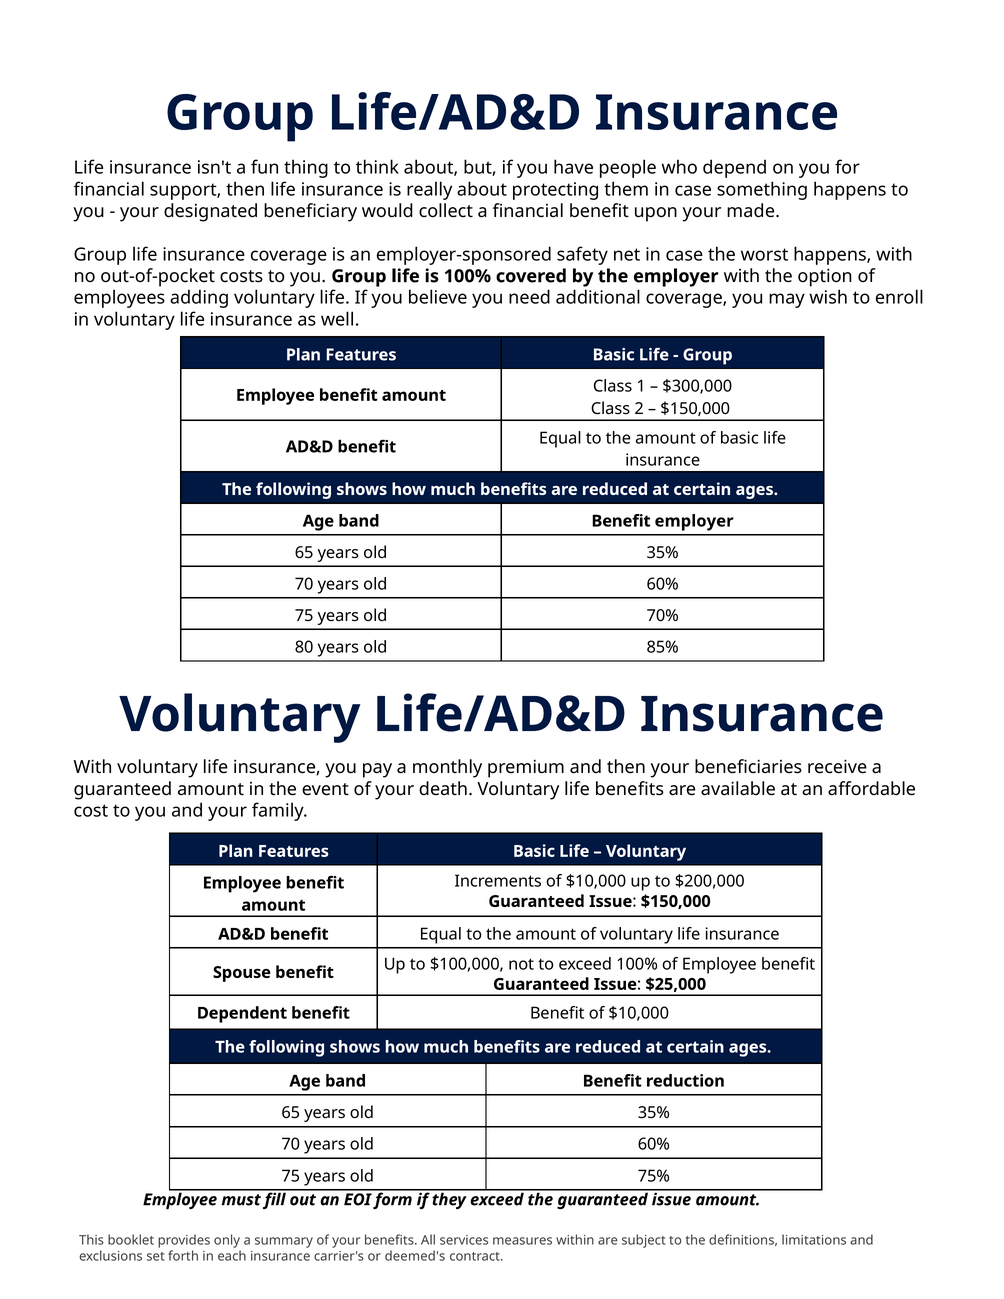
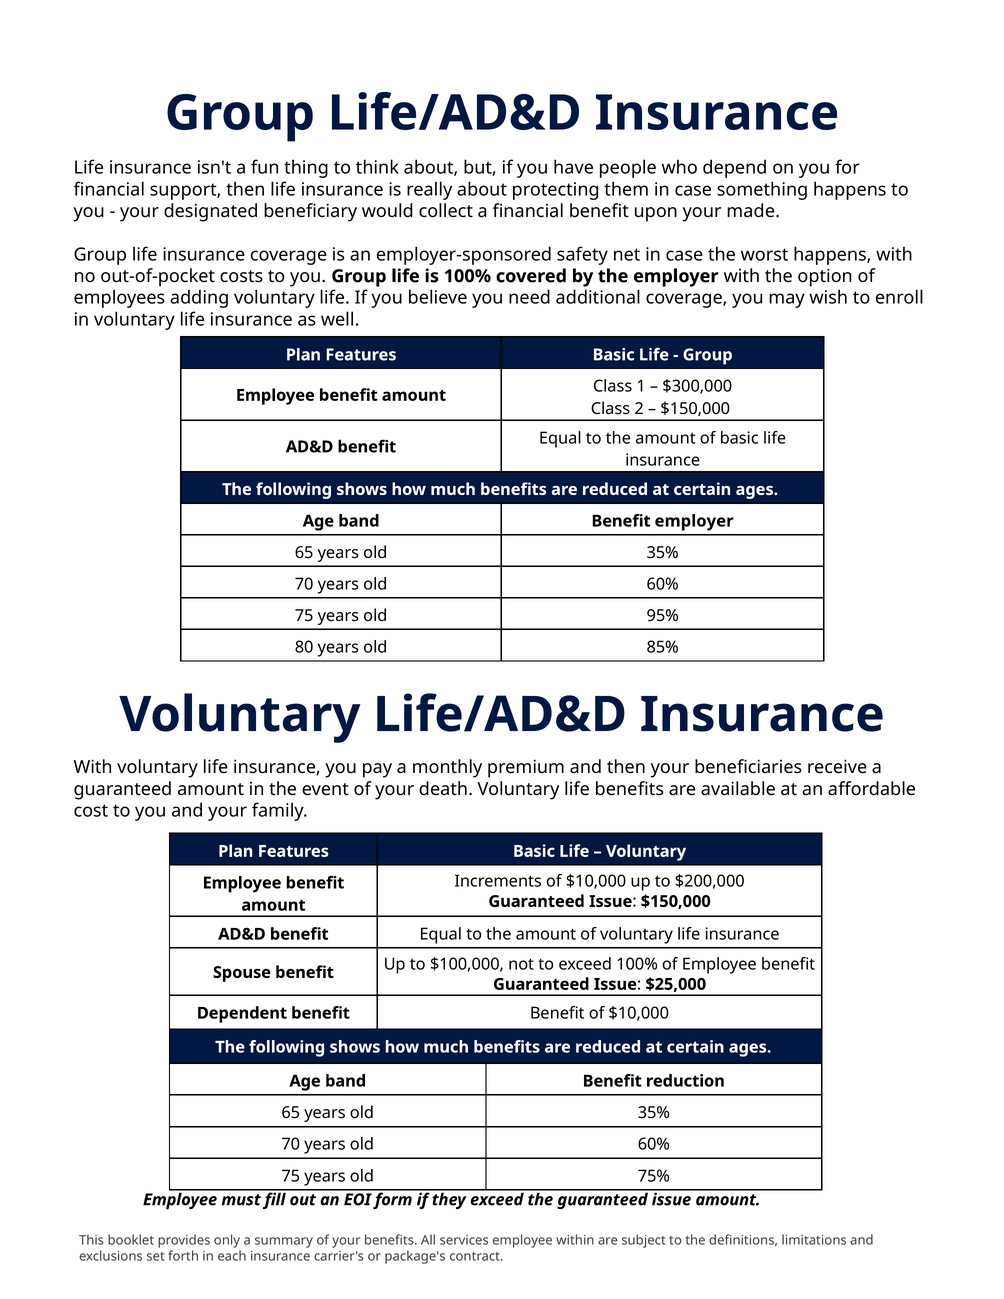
70%: 70% -> 95%
services measures: measures -> employee
deemed's: deemed's -> package's
